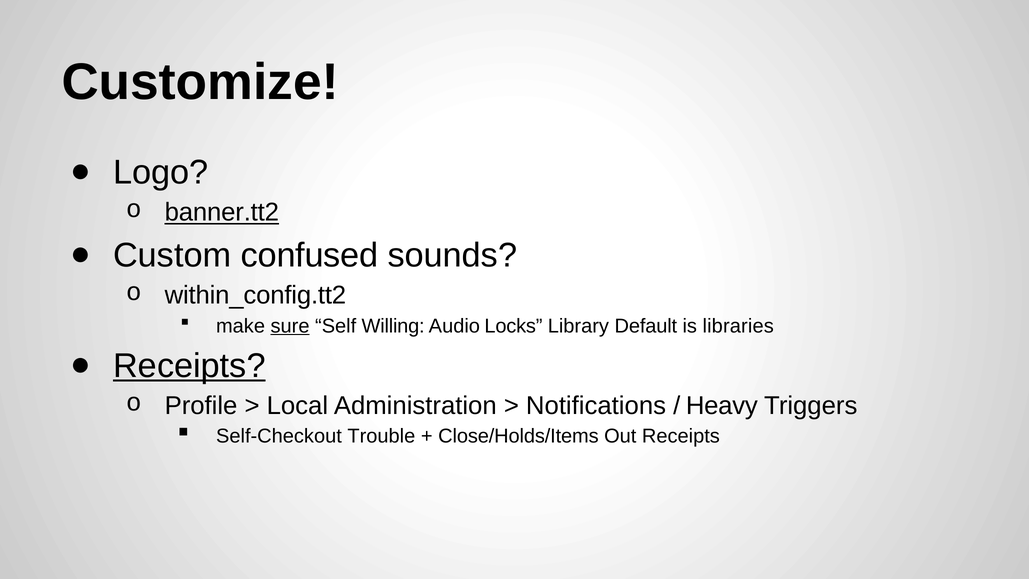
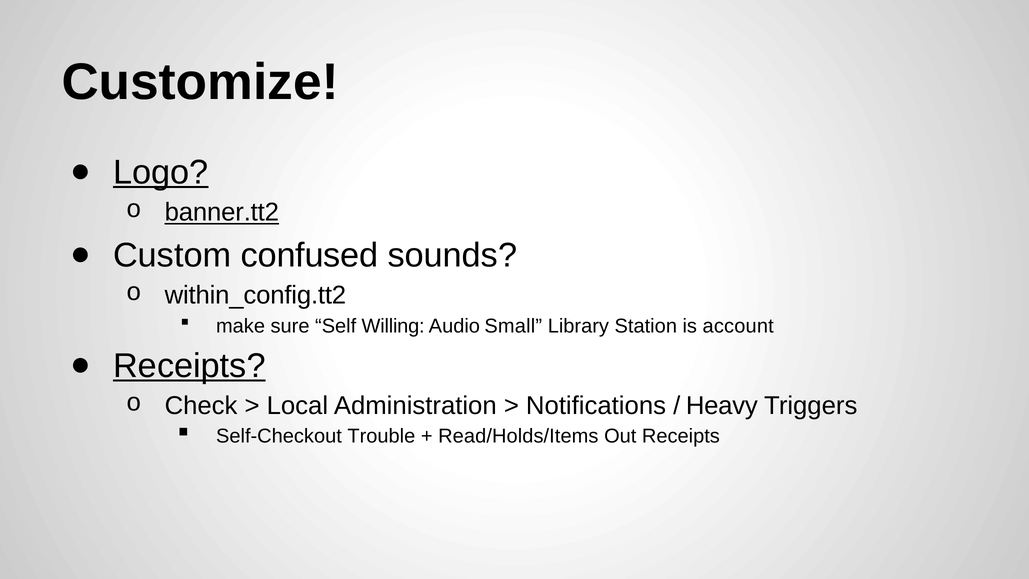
Logo underline: none -> present
sure underline: present -> none
Locks: Locks -> Small
Default: Default -> Station
libraries: libraries -> account
Profile: Profile -> Check
Close/Holds/Items: Close/Holds/Items -> Read/Holds/Items
